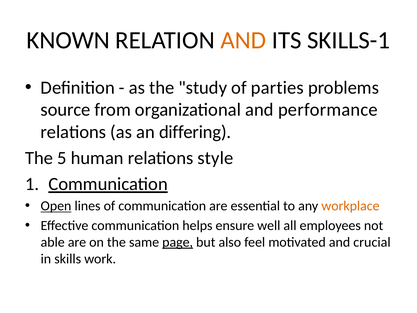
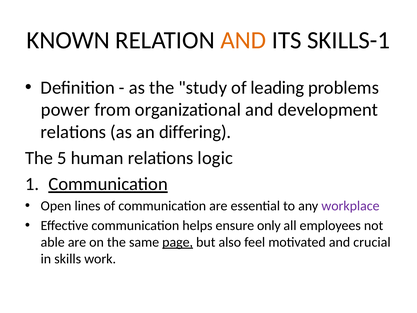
parties: parties -> leading
source: source -> power
performance: performance -> development
style: style -> logic
Open underline: present -> none
workplace colour: orange -> purple
well: well -> only
